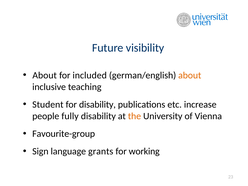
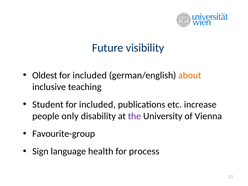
About at (45, 75): About -> Oldest
disability at (97, 105): disability -> included
fully: fully -> only
the colour: orange -> purple
grants: grants -> health
working: working -> process
